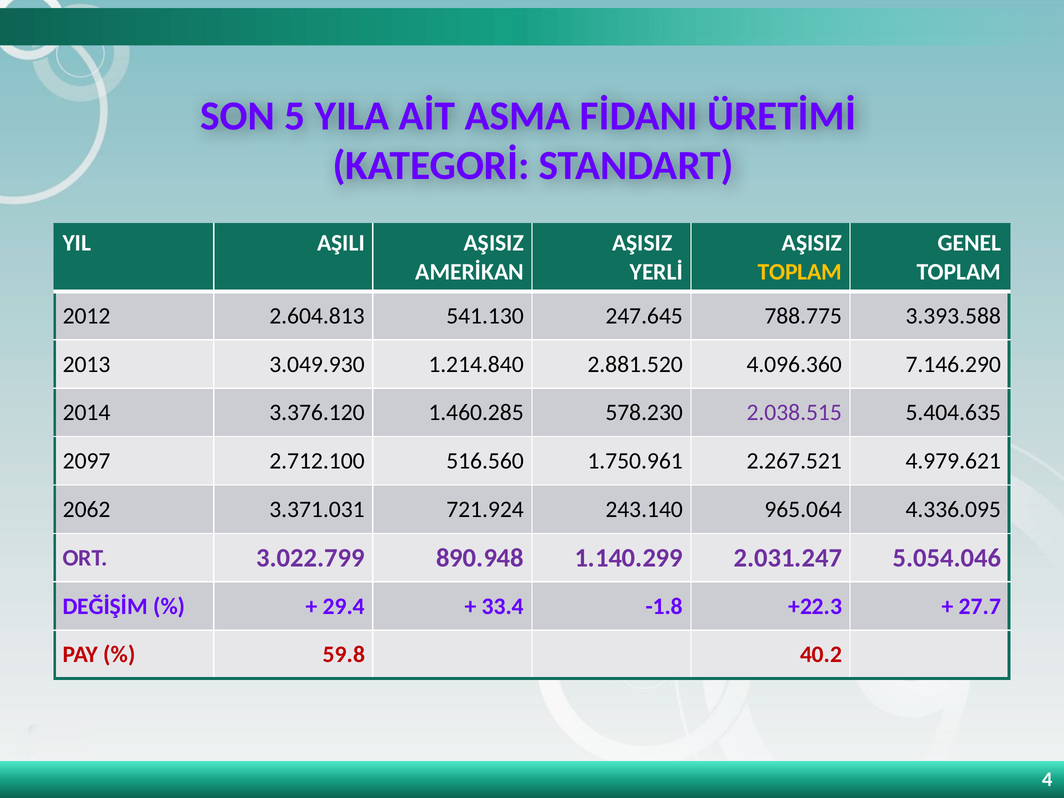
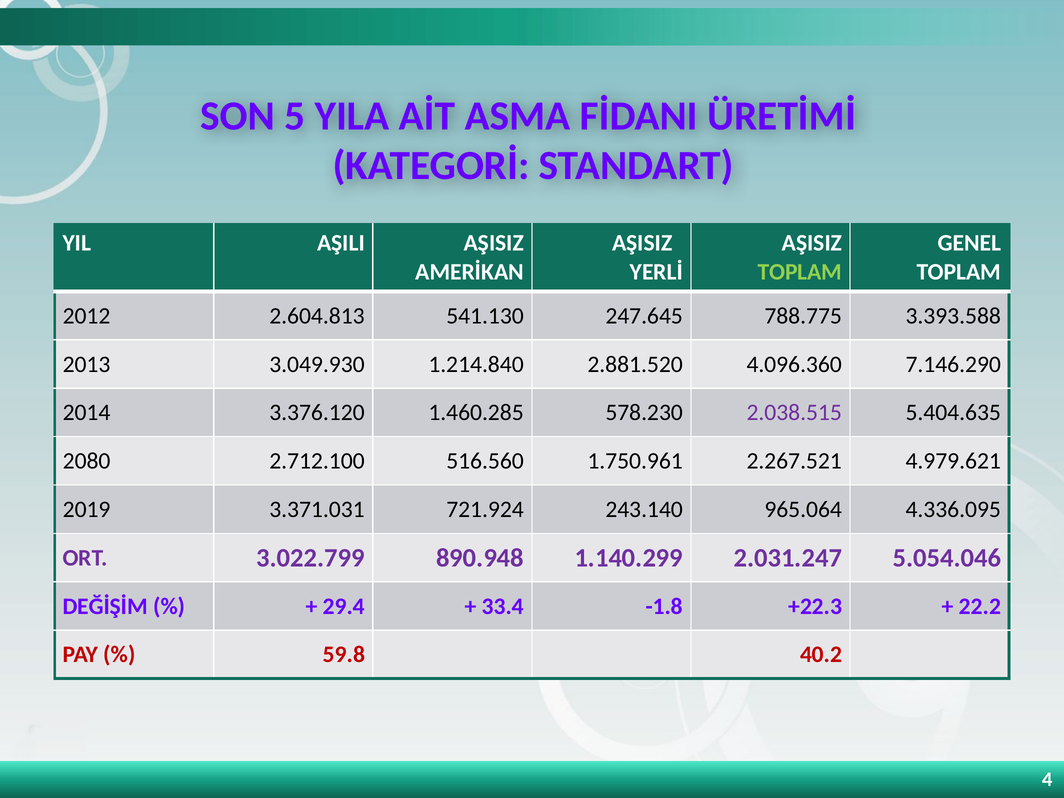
TOPLAM at (800, 272) colour: yellow -> light green
2097: 2097 -> 2080
2062: 2062 -> 2019
27.7: 27.7 -> 22.2
